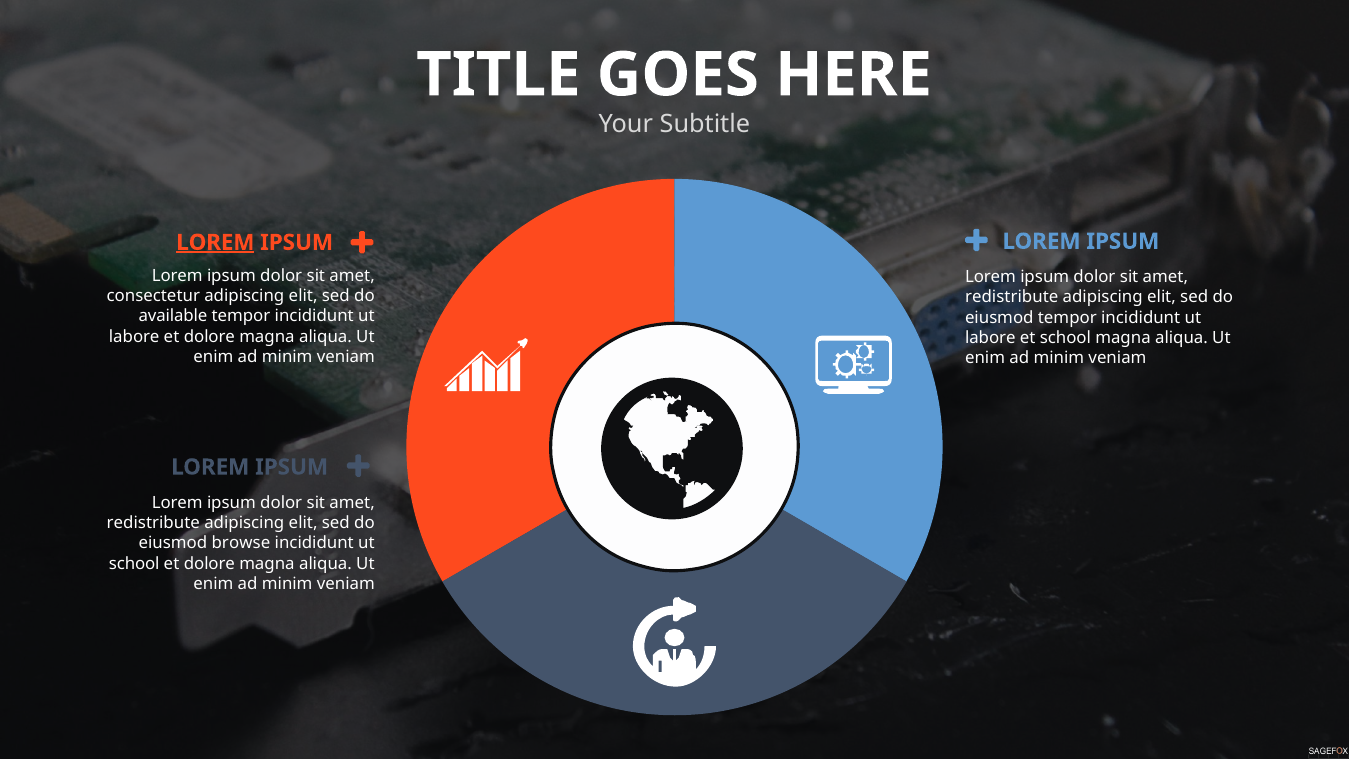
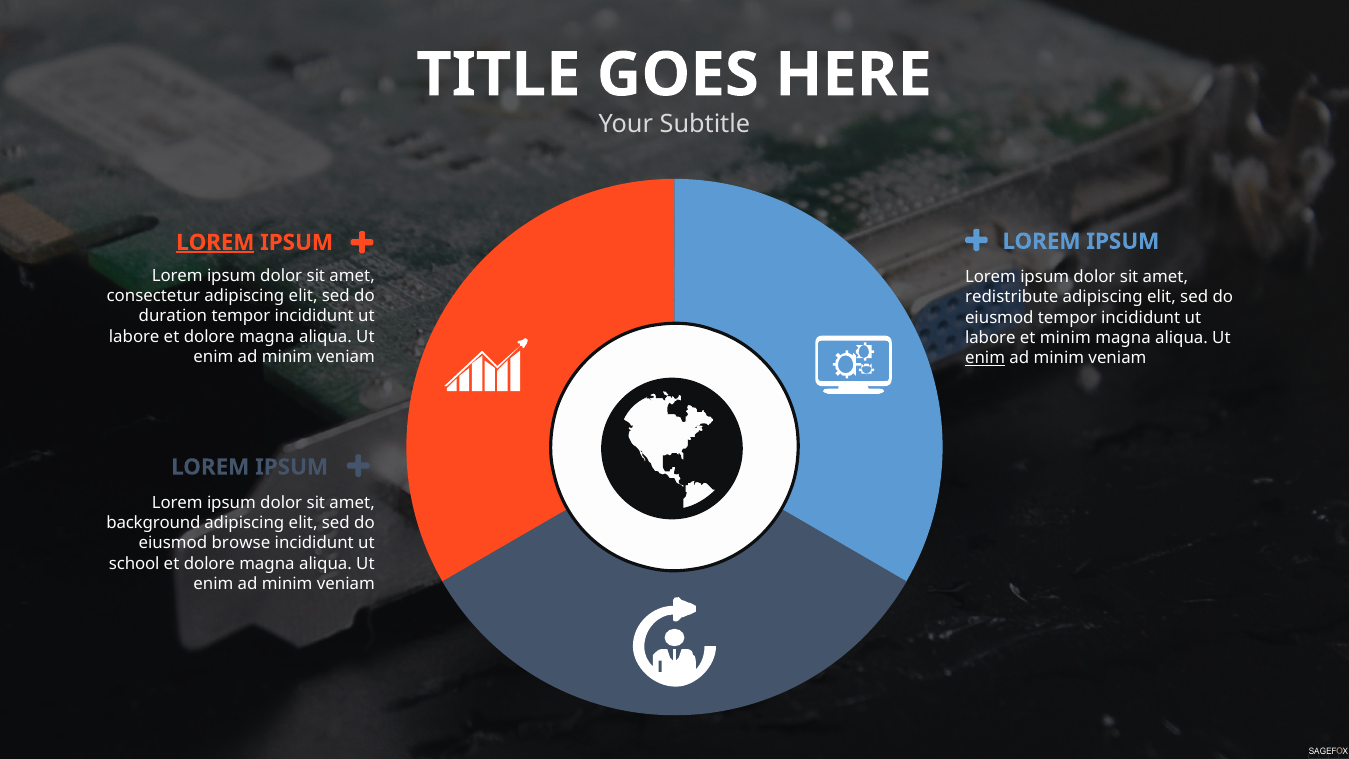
available: available -> duration
et school: school -> minim
enim at (985, 358) underline: none -> present
redistribute at (153, 523): redistribute -> background
